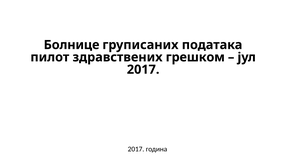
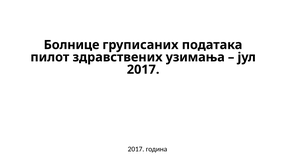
грешком: грешком -> узимања
